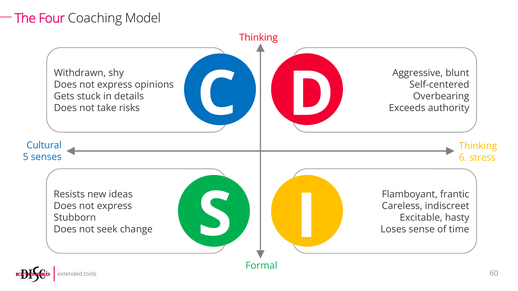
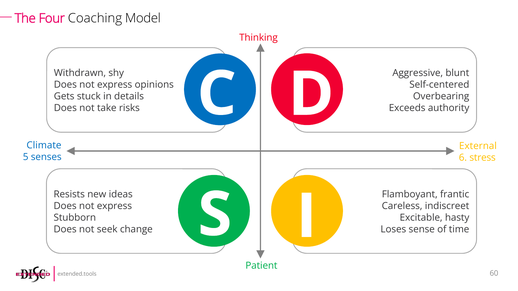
Cultural: Cultural -> Climate
Thinking at (478, 146): Thinking -> External
Formal: Formal -> Patient
